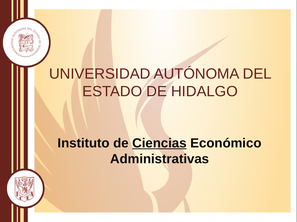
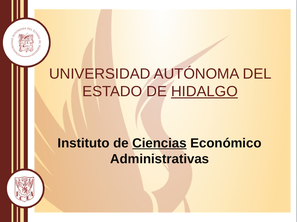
HIDALGO underline: none -> present
